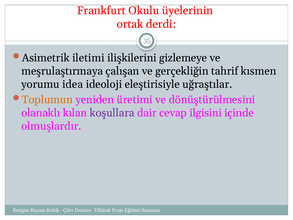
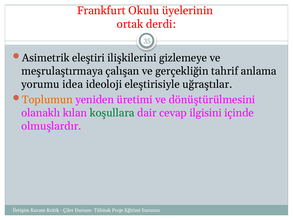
iletimi: iletimi -> eleştiri
kısmen: kısmen -> anlama
koşullara colour: purple -> green
